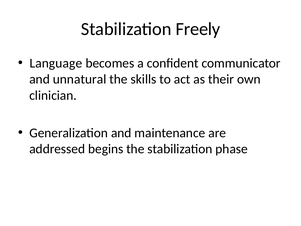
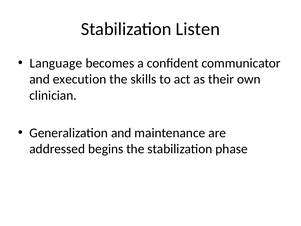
Freely: Freely -> Listen
unnatural: unnatural -> execution
